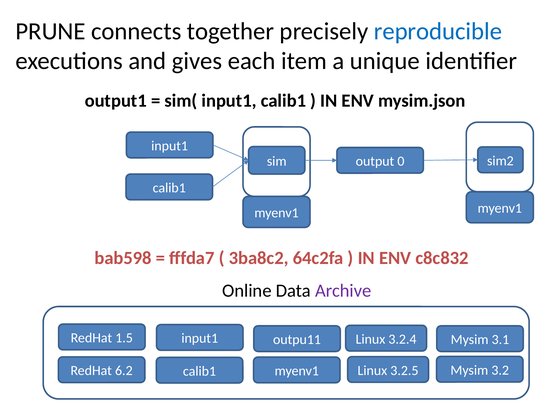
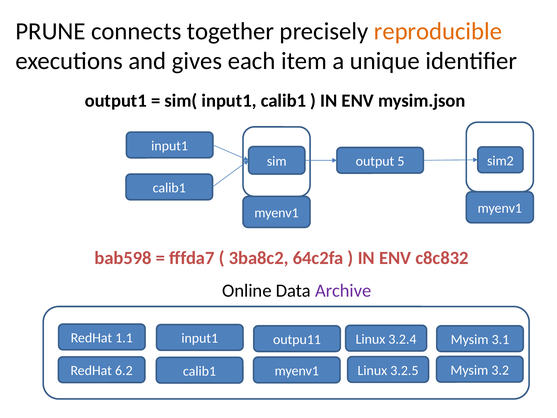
reproducible colour: blue -> orange
0: 0 -> 5
1.5: 1.5 -> 1.1
